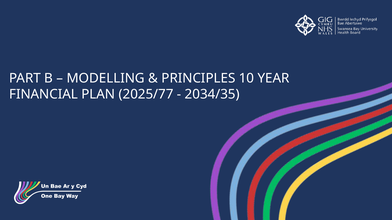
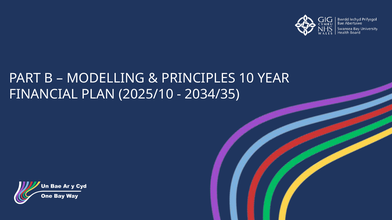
2025/77: 2025/77 -> 2025/10
